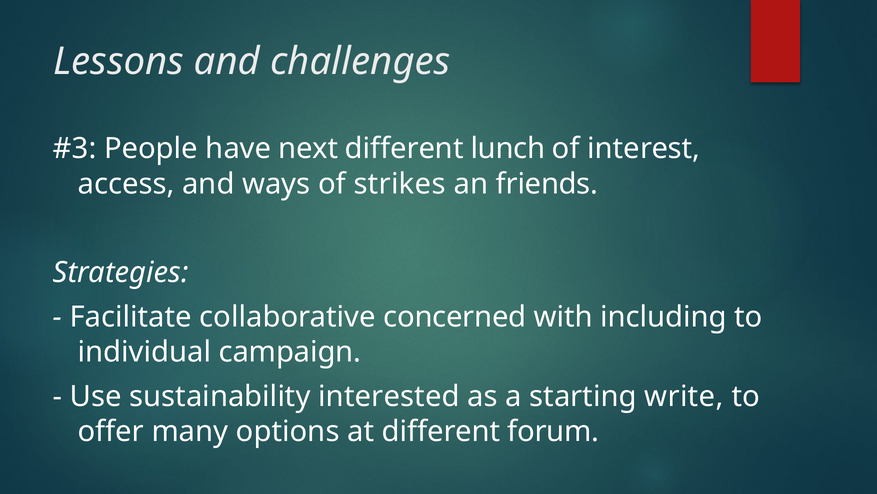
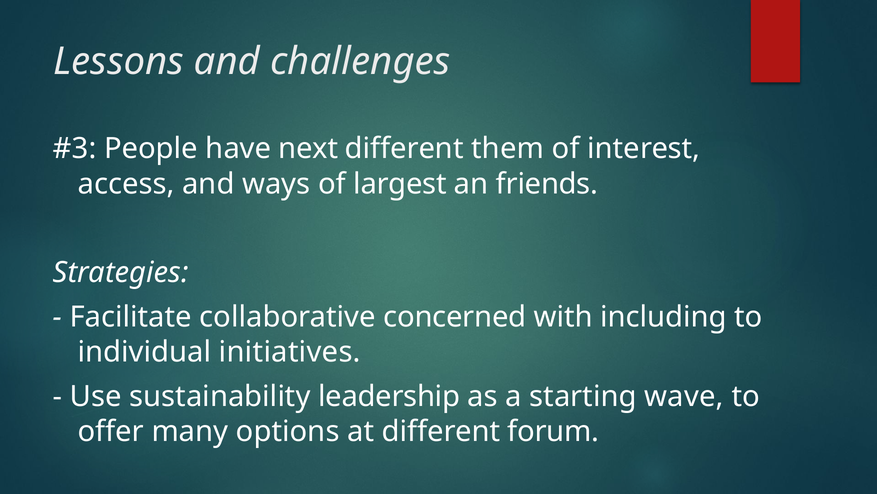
lunch: lunch -> them
strikes: strikes -> largest
campaign: campaign -> initiatives
interested: interested -> leadership
write: write -> wave
